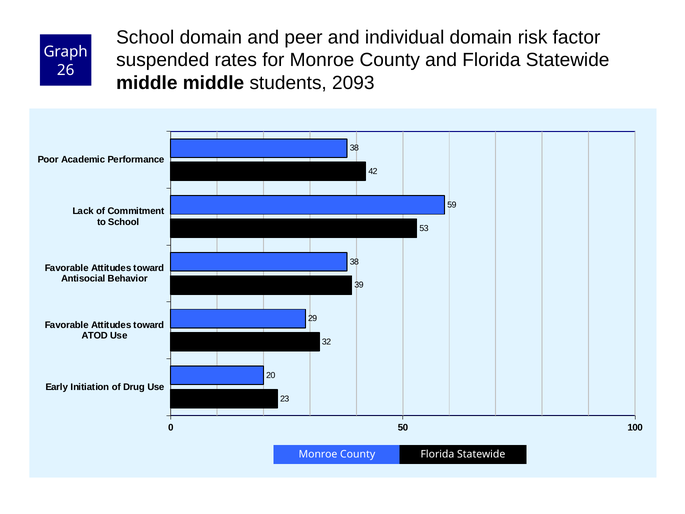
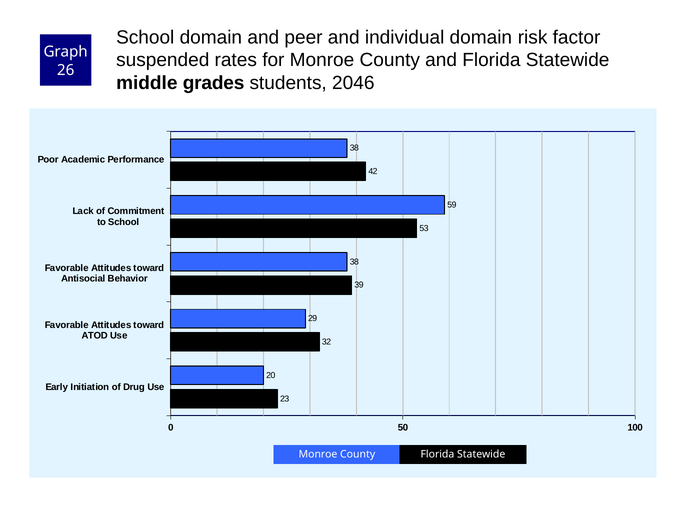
middle middle: middle -> grades
2093: 2093 -> 2046
